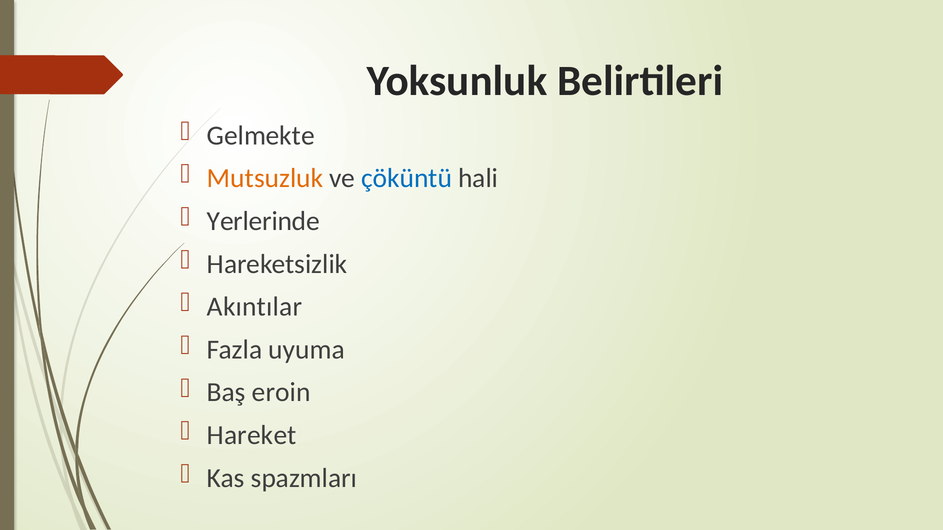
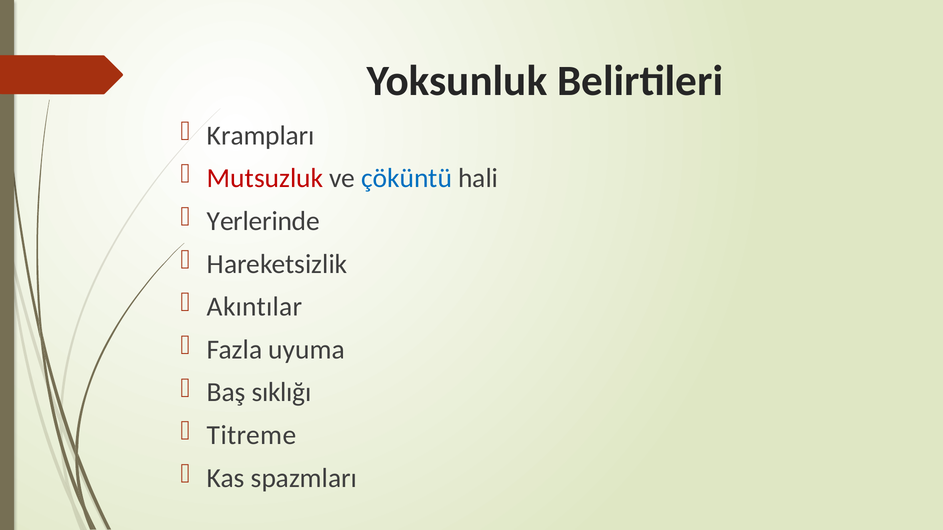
Gelmekte: Gelmekte -> Krampları
Mutsuzluk colour: orange -> red
eroin: eroin -> sıklığı
Hareket: Hareket -> Titreme
